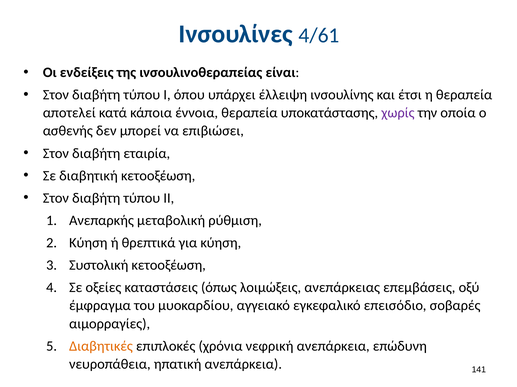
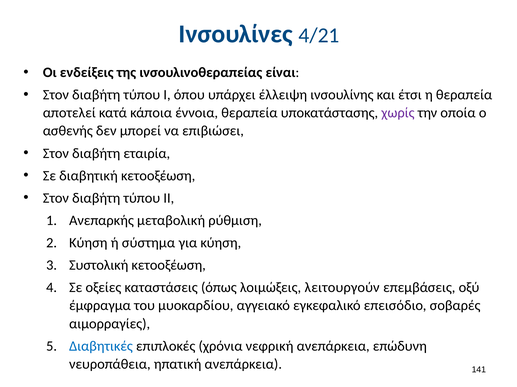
4/61: 4/61 -> 4/21
θρεπτικά: θρεπτικά -> σύστημα
ανεπάρκειας: ανεπάρκειας -> λειτουργούν
Διαβητικές colour: orange -> blue
